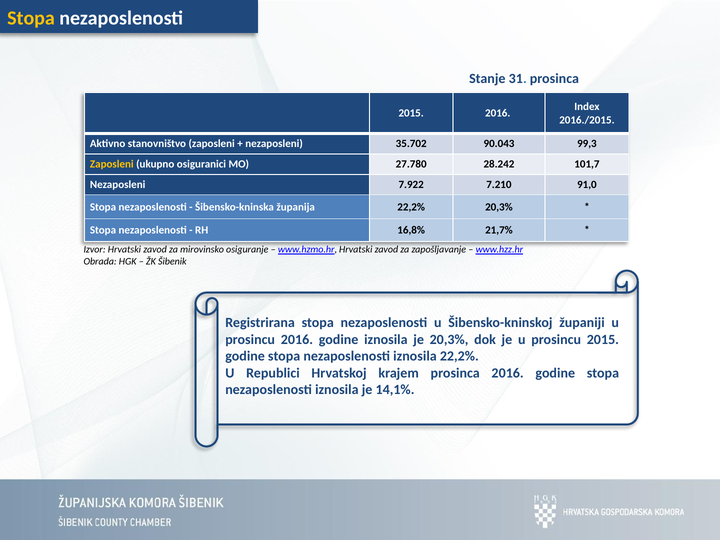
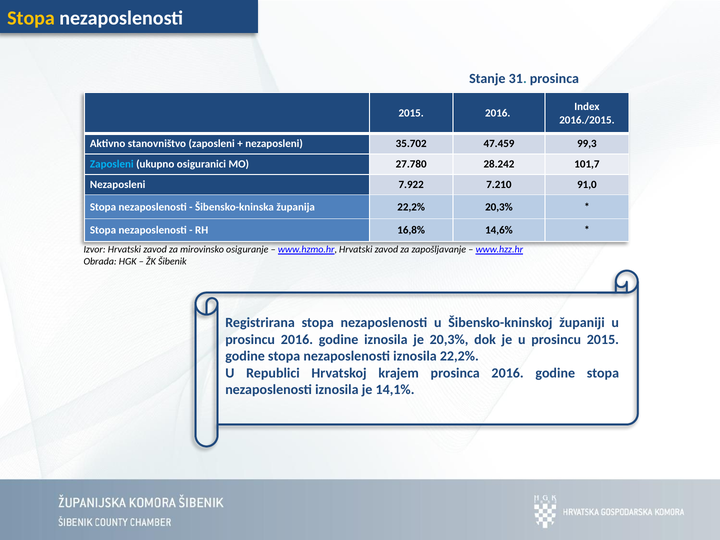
90.043: 90.043 -> 47.459
Zaposleni at (112, 164) colour: yellow -> light blue
21,7%: 21,7% -> 14,6%
